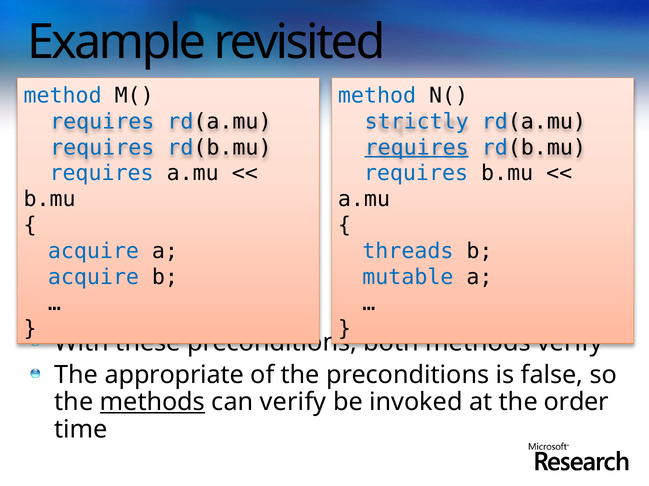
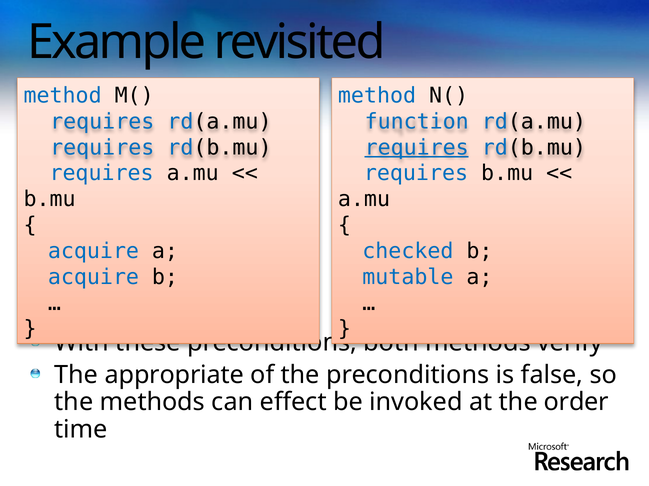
strictly: strictly -> function
threads: threads -> checked
methods at (152, 403) underline: present -> none
can verify: verify -> effect
